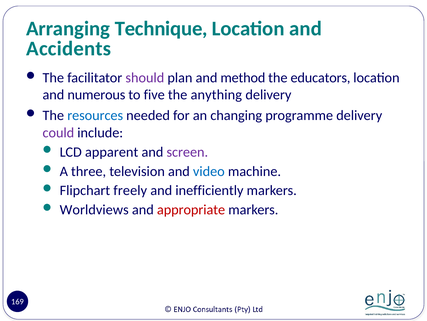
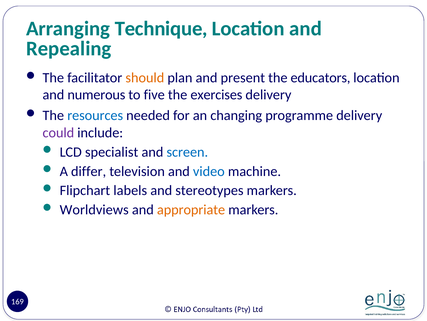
Accidents: Accidents -> Repealing
should colour: purple -> orange
method: method -> present
anything: anything -> exercises
apparent: apparent -> specialist
screen colour: purple -> blue
three: three -> differ
freely: freely -> labels
inefficiently: inefficiently -> stereotypes
appropriate colour: red -> orange
